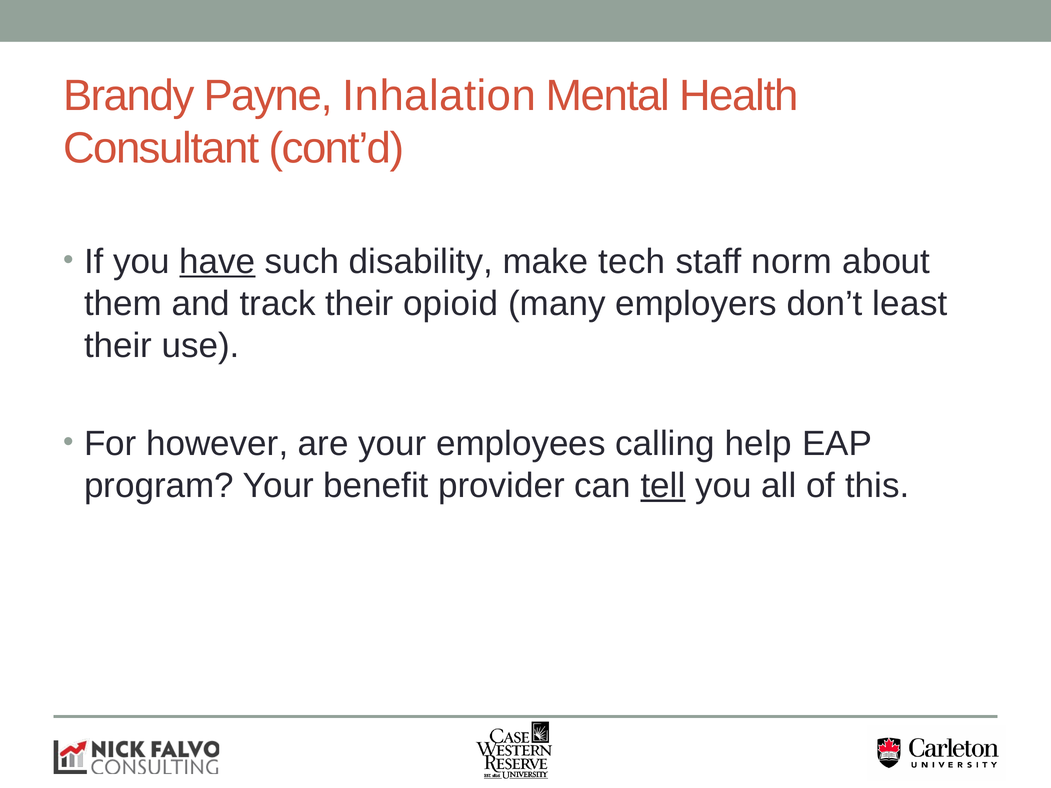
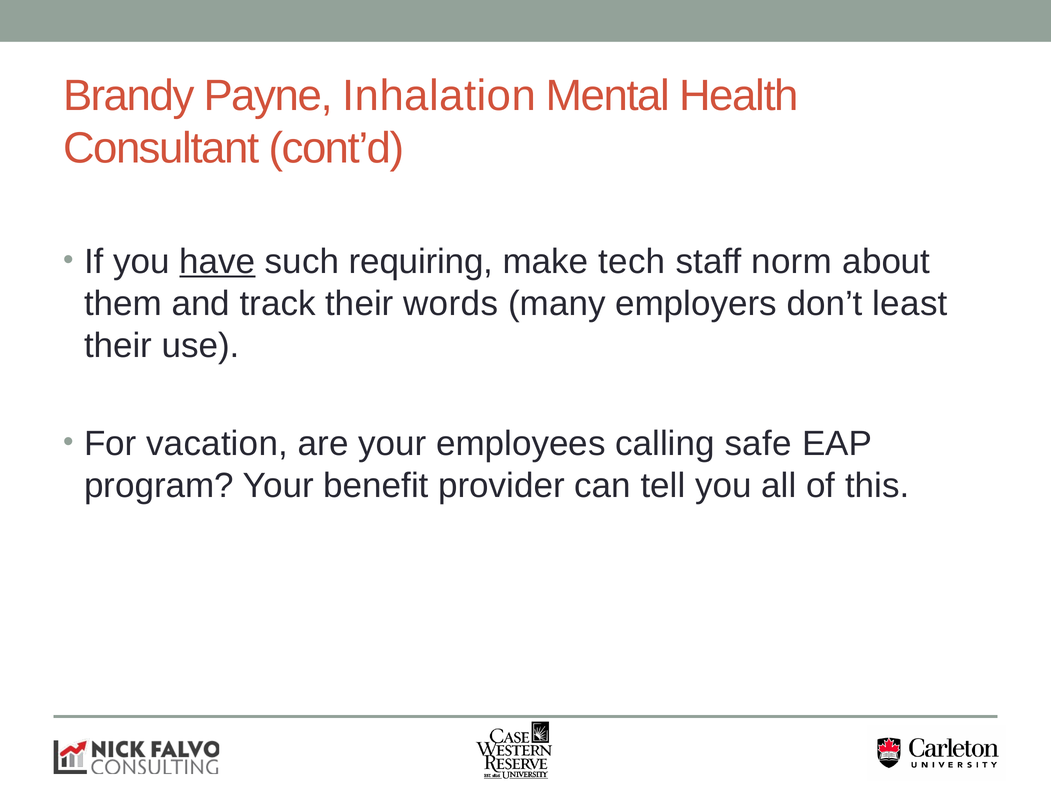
disability: disability -> requiring
opioid: opioid -> words
however: however -> vacation
help: help -> safe
tell underline: present -> none
